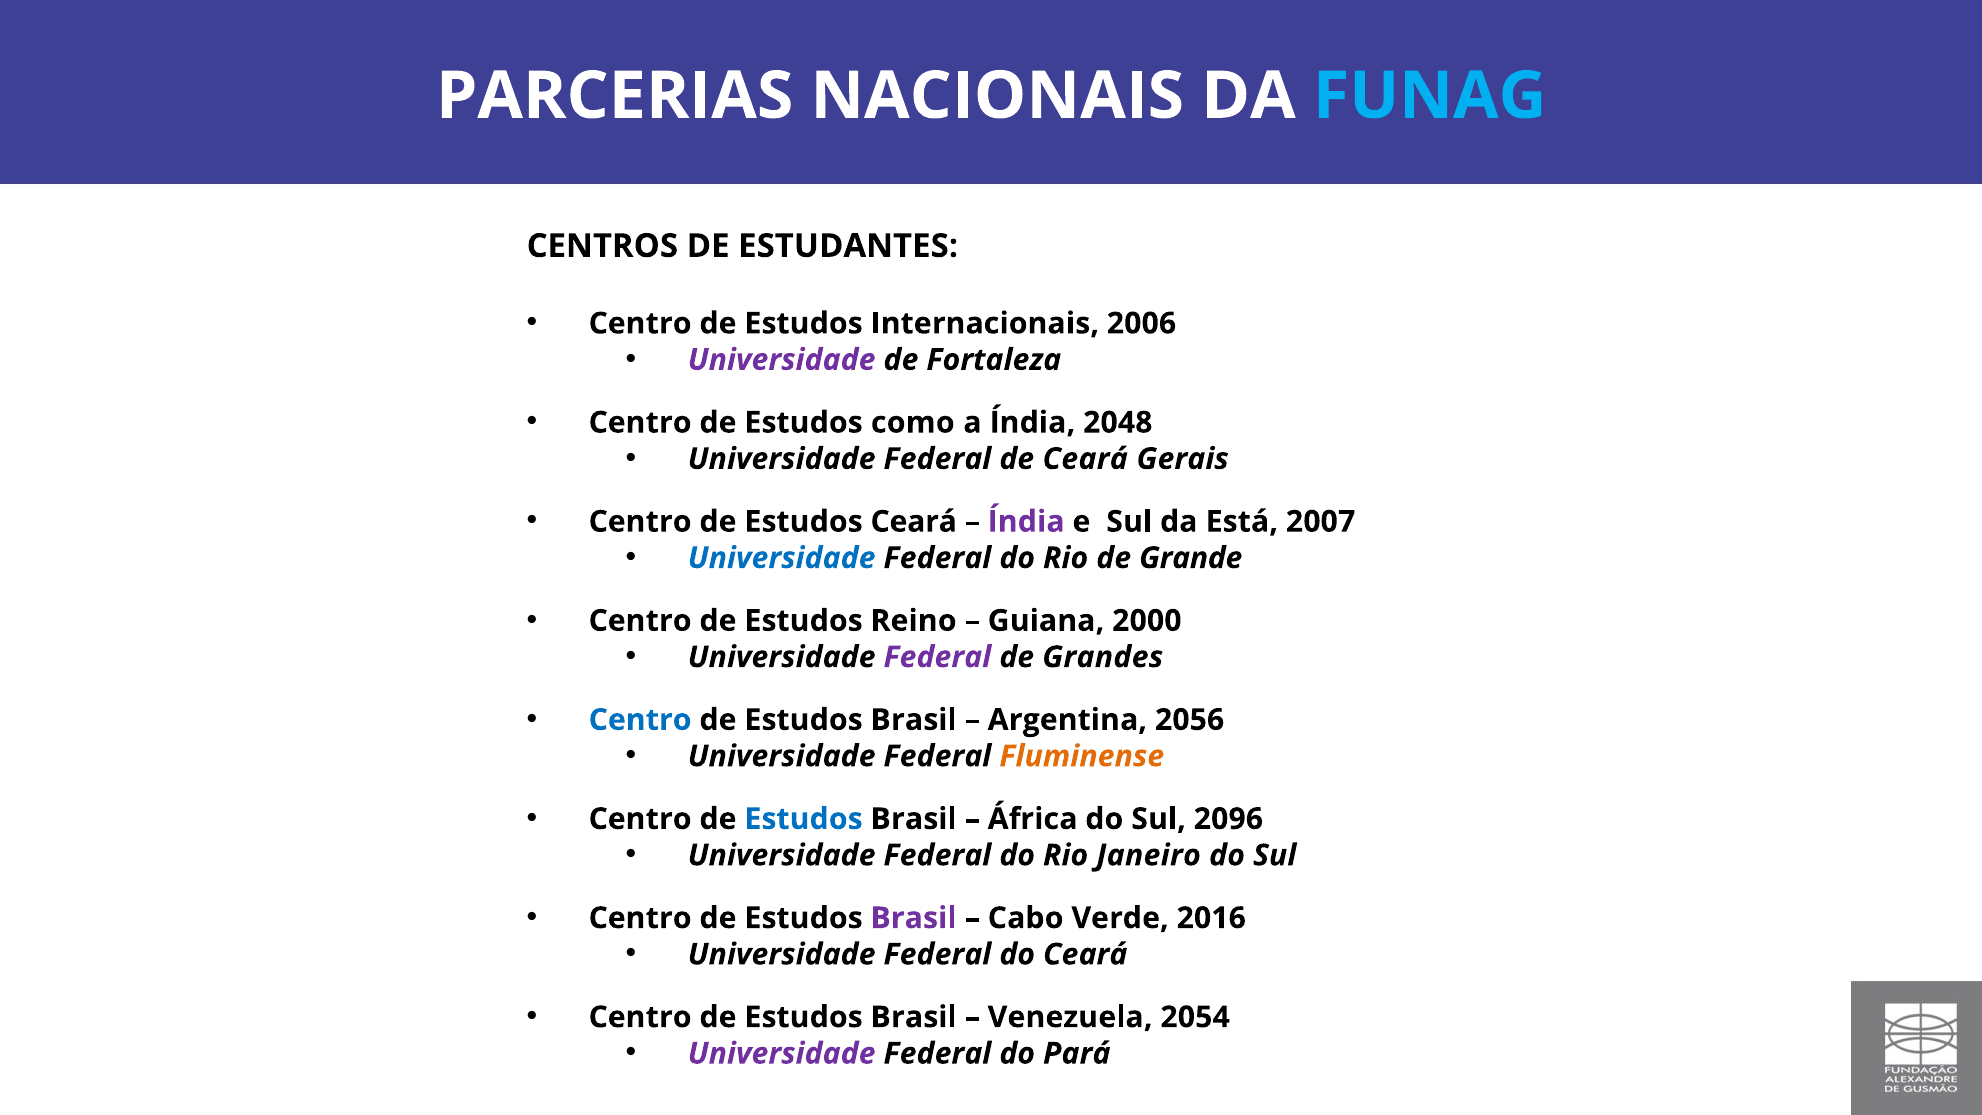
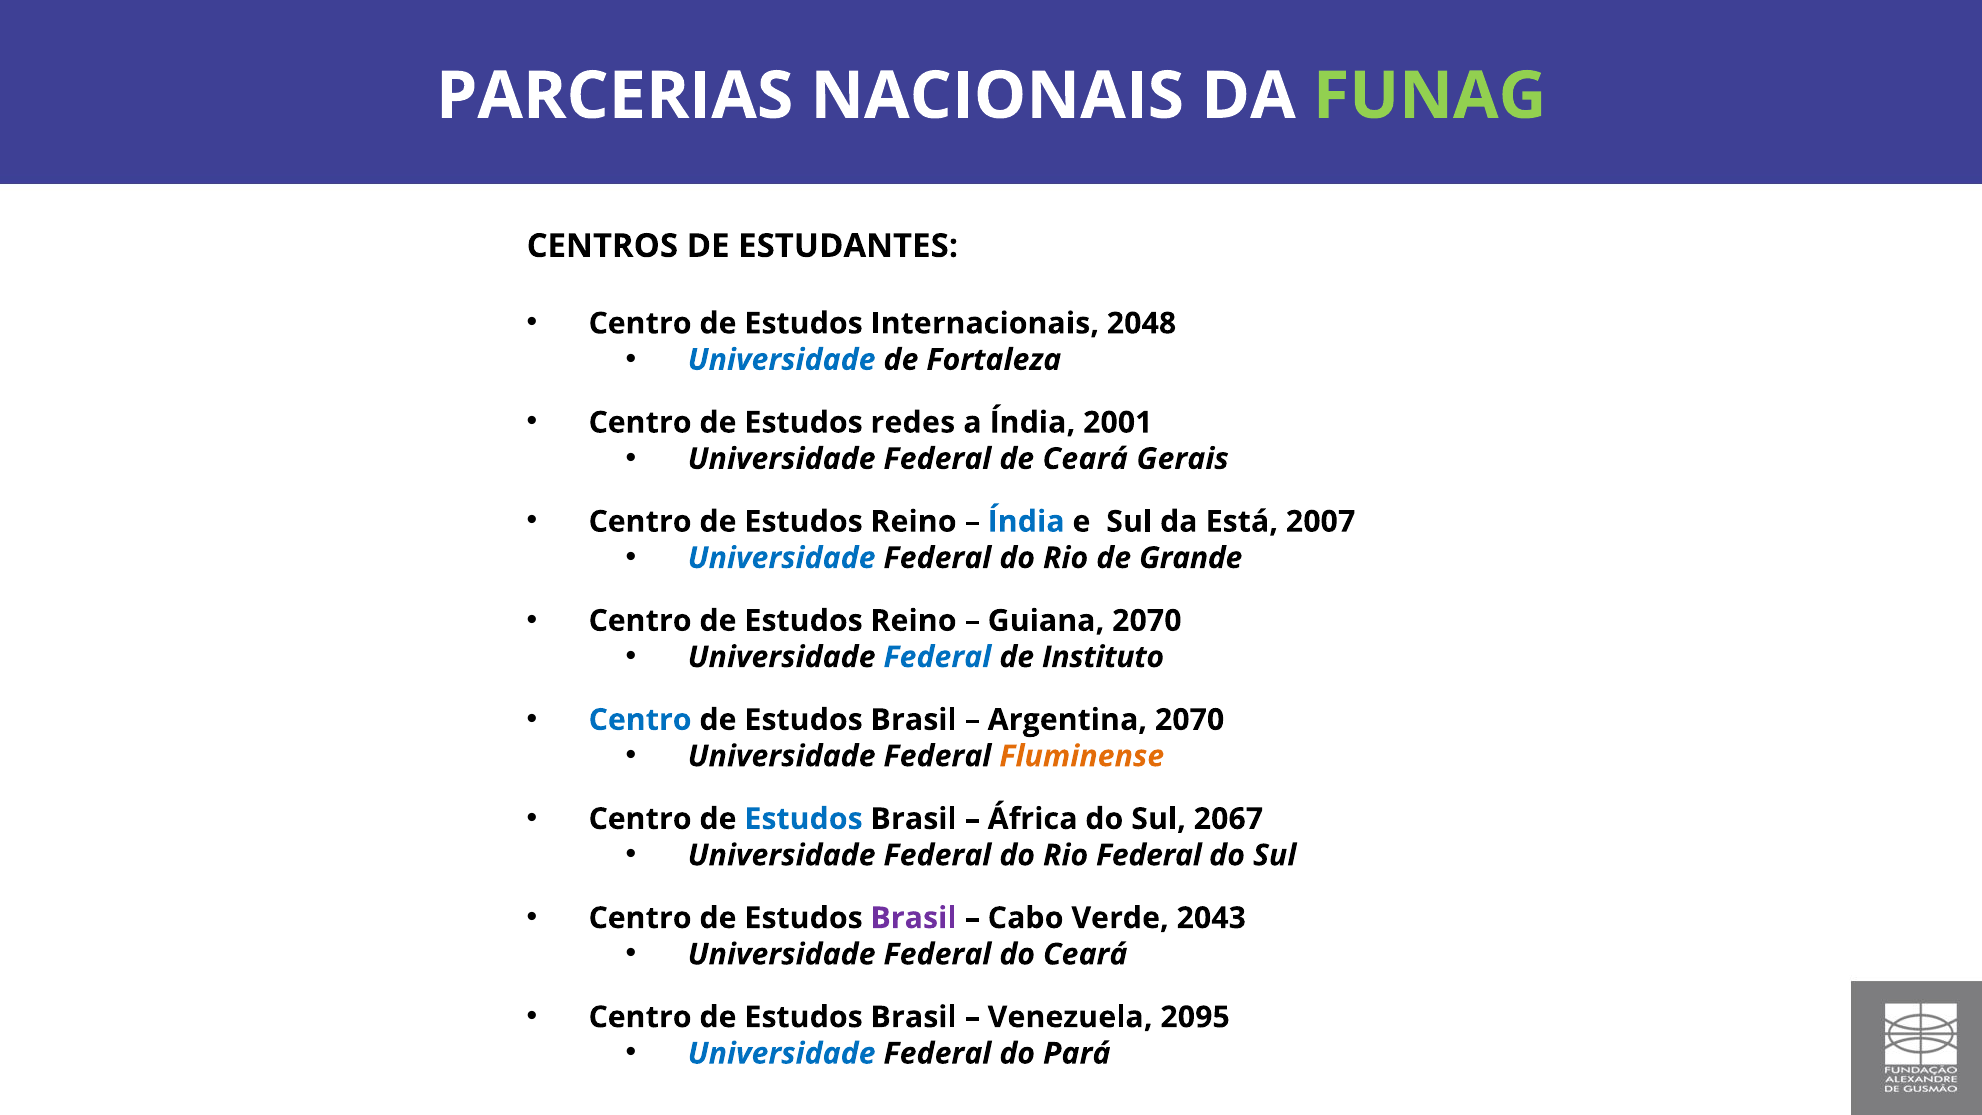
FUNAG colour: light blue -> light green
2006: 2006 -> 2048
Universidade at (782, 360) colour: purple -> blue
como: como -> redes
2048: 2048 -> 2001
Ceará at (914, 522): Ceará -> Reino
Índia at (1026, 522) colour: purple -> blue
Guiana 2000: 2000 -> 2070
Federal at (937, 657) colour: purple -> blue
Grandes: Grandes -> Instituto
Argentina 2056: 2056 -> 2070
2096: 2096 -> 2067
Rio Janeiro: Janeiro -> Federal
2016: 2016 -> 2043
2054: 2054 -> 2095
Universidade at (782, 1054) colour: purple -> blue
